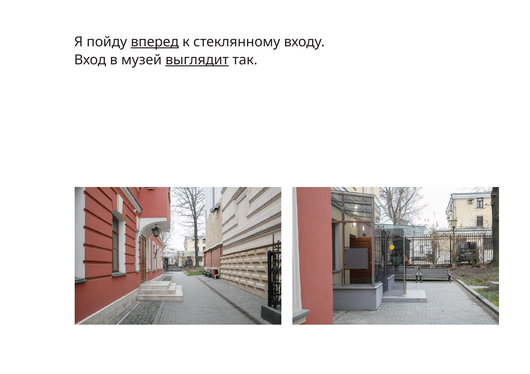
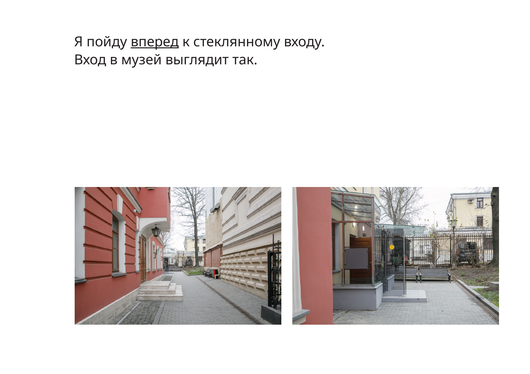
выглядит underline: present -> none
